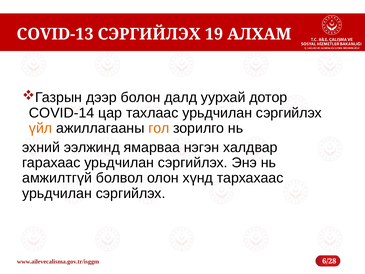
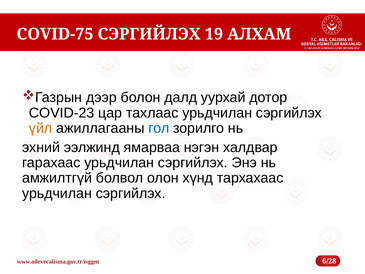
COVID-13: COVID-13 -> COVID-75
COVID-14: COVID-14 -> COVID-23
гол colour: orange -> blue
